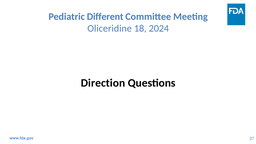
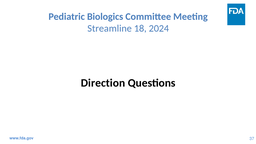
Different: Different -> Biologics
Oliceridine: Oliceridine -> Streamline
